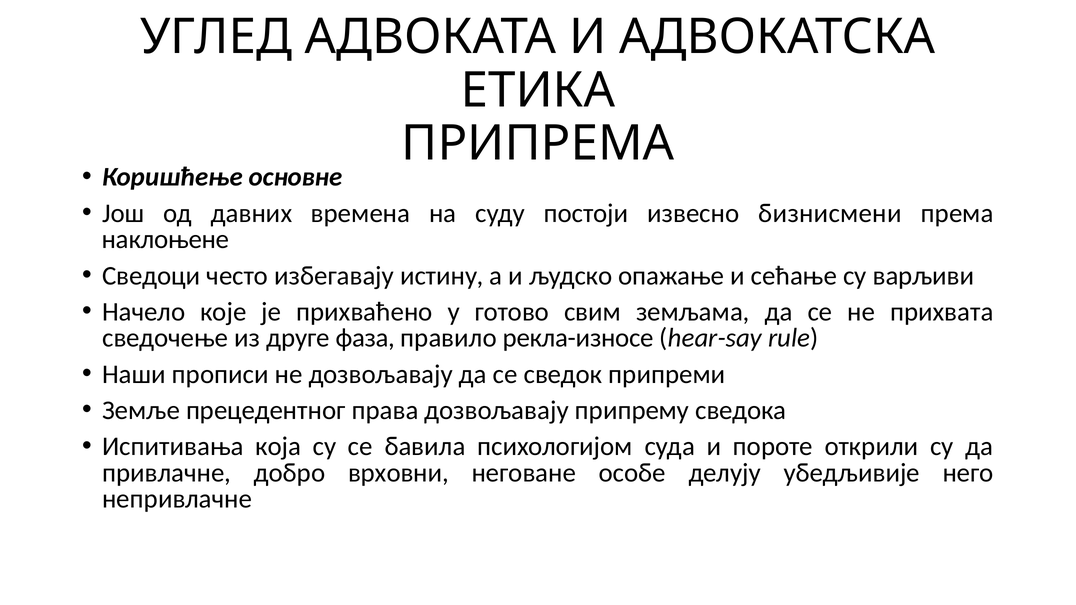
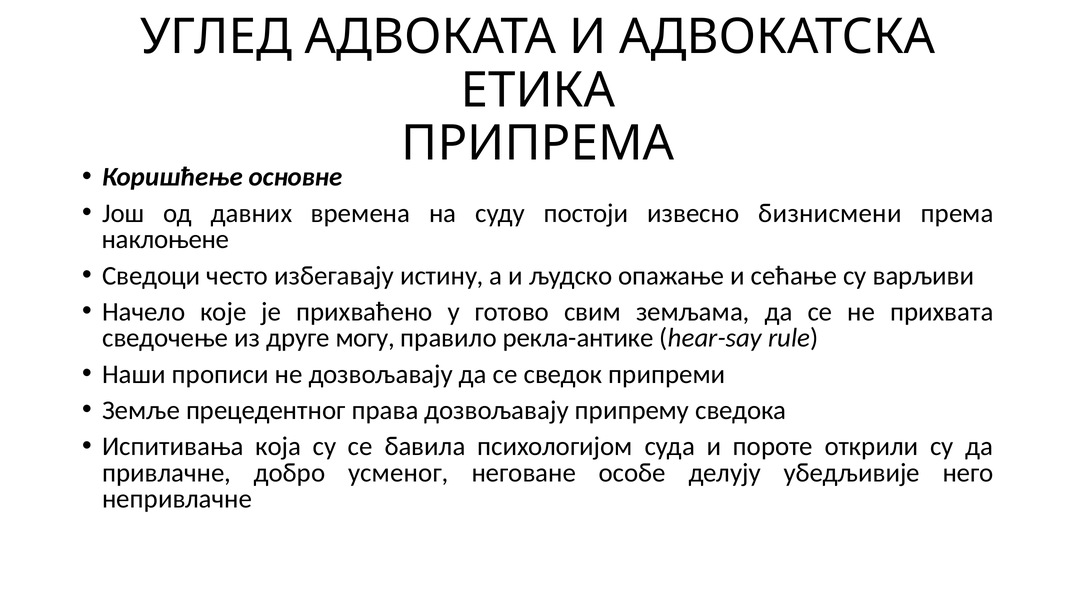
фаза: фаза -> могу
рекла-износе: рекла-износе -> рекла-антике
врховни: врховни -> усменог
